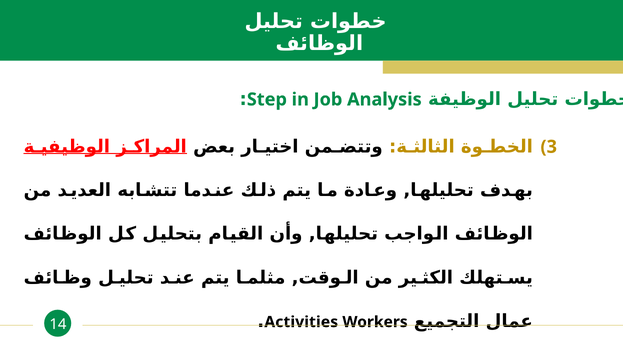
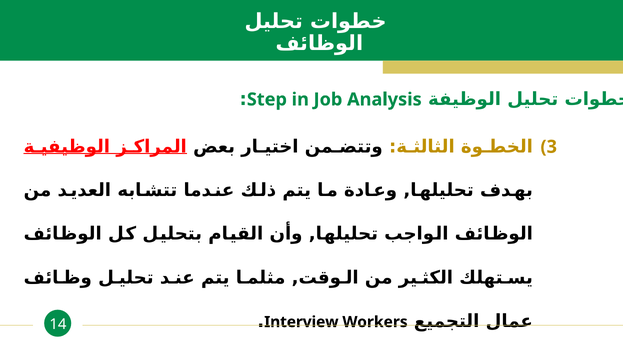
Activities: Activities -> Interview
